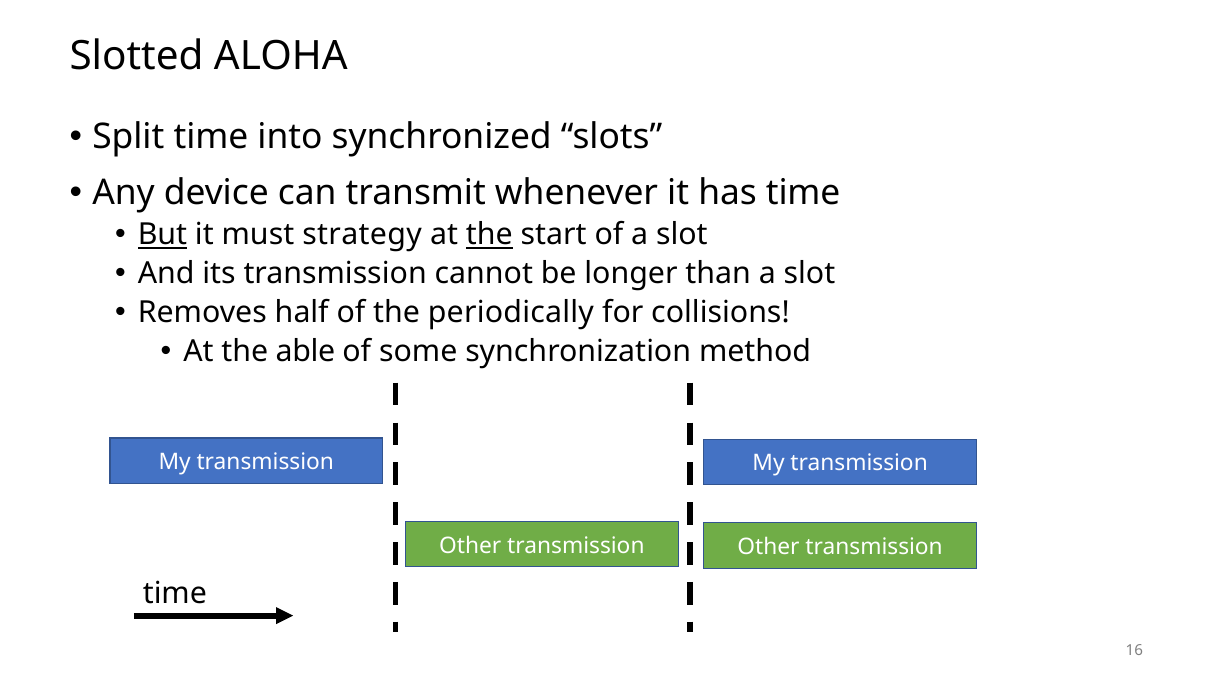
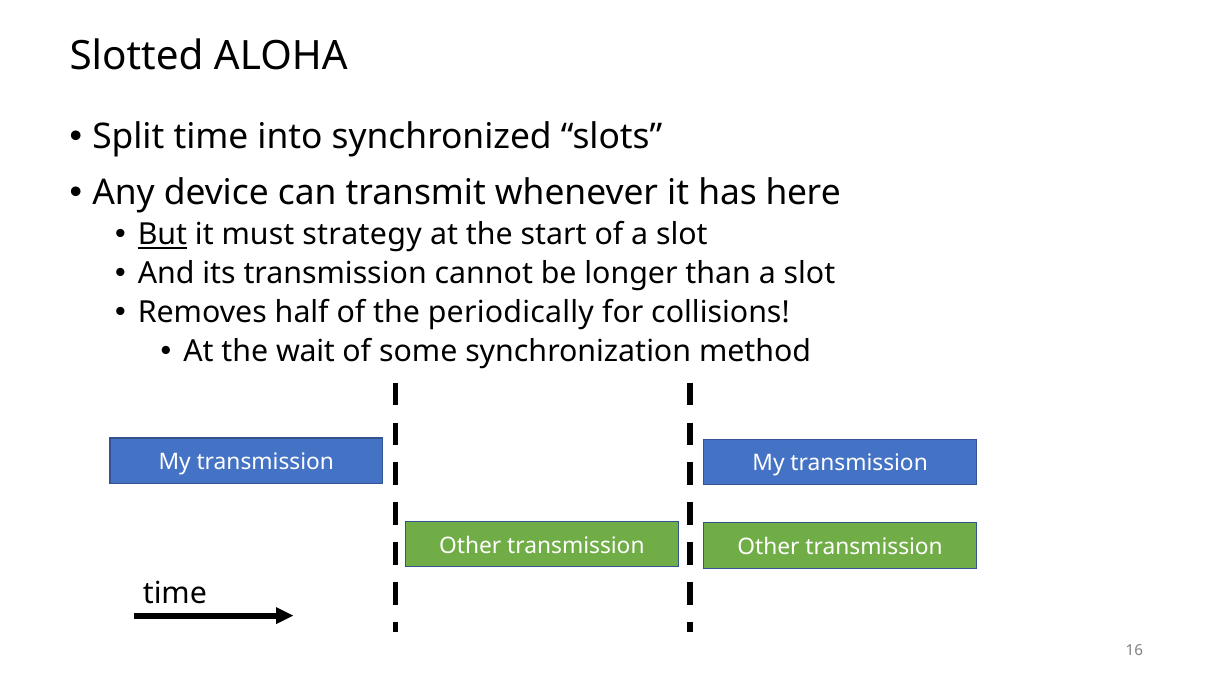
has time: time -> here
the at (489, 235) underline: present -> none
able: able -> wait
